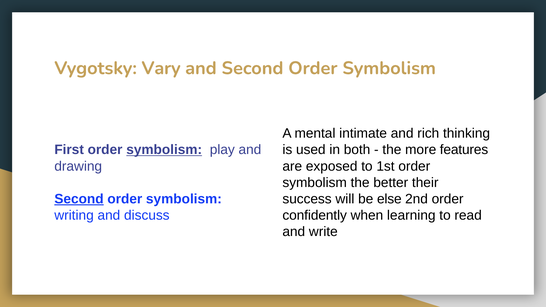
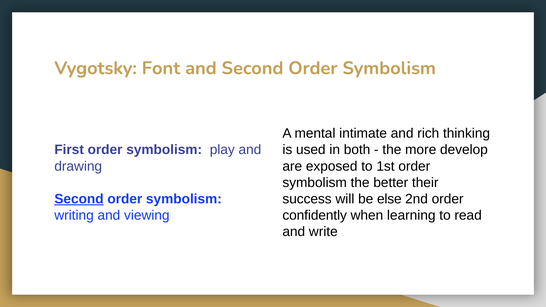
Vary: Vary -> Font
symbolism at (164, 150) underline: present -> none
features: features -> develop
discuss: discuss -> viewing
